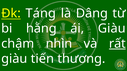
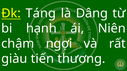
hằng: hằng -> hạnh
ái Giàu: Giàu -> Niên
nhìn: nhìn -> ngợi
rất underline: present -> none
